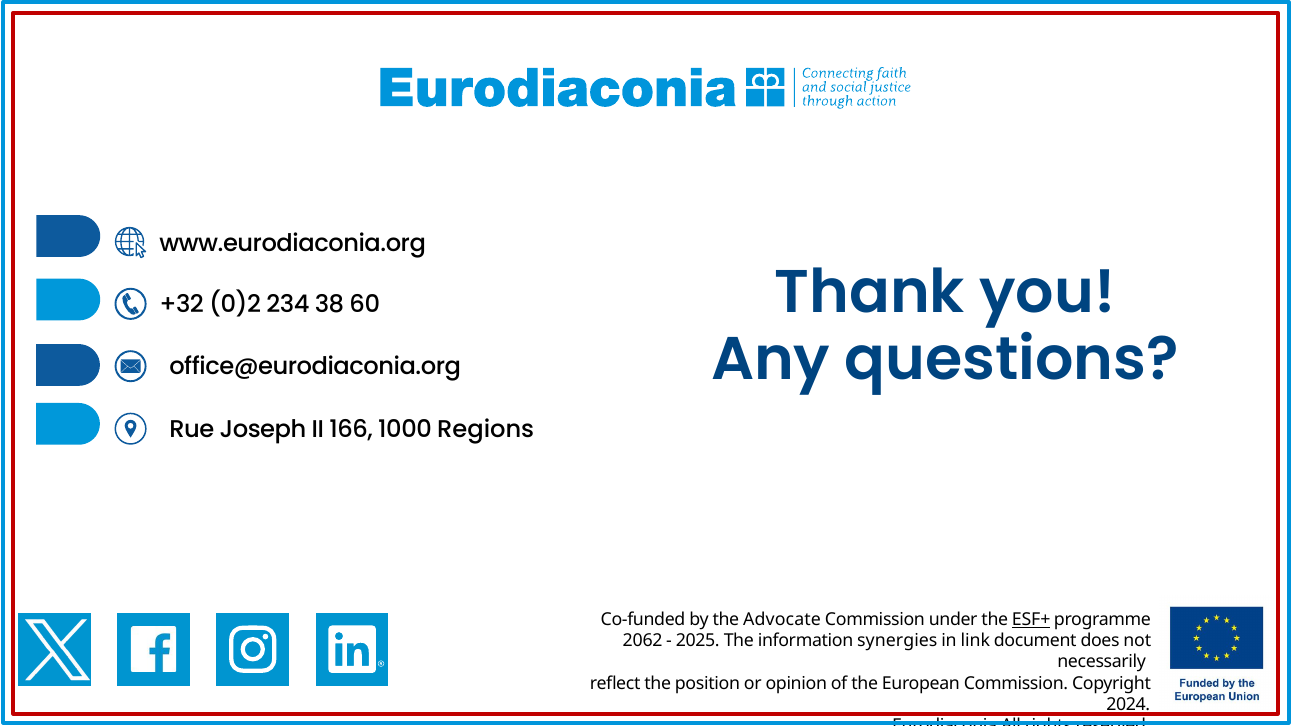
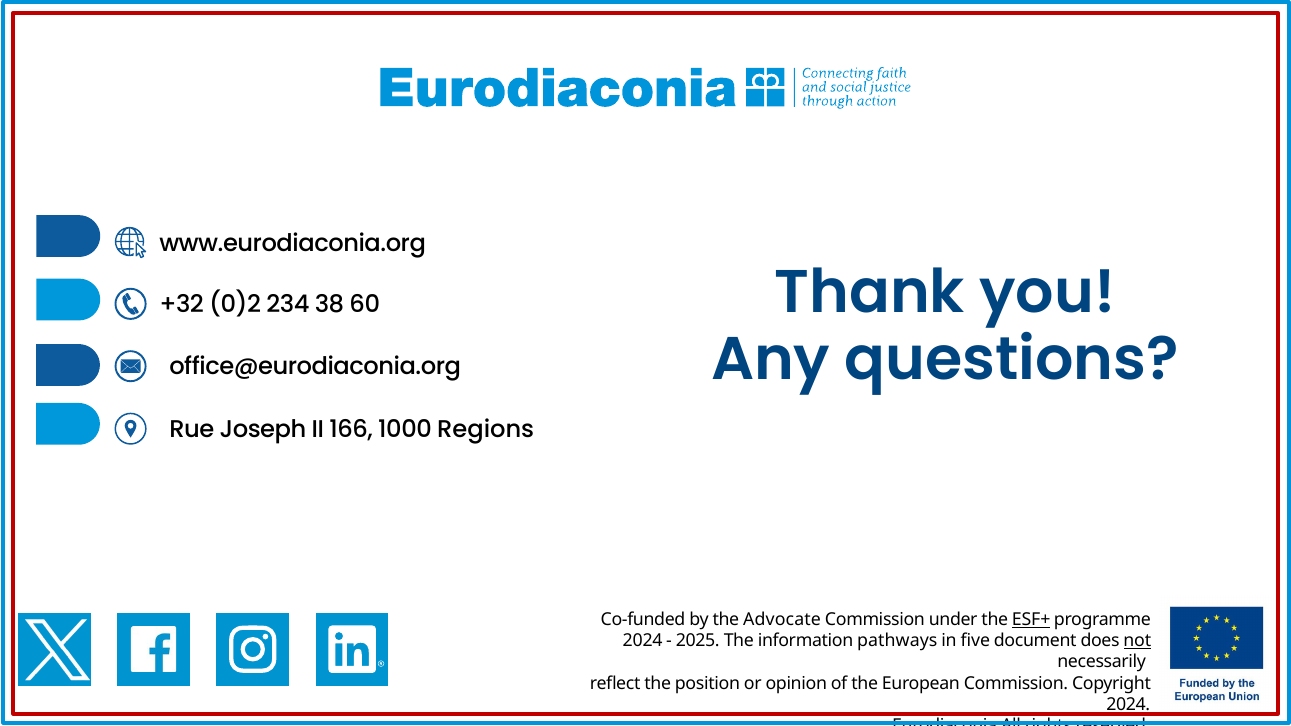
2062 at (643, 641): 2062 -> 2024
synergies: synergies -> pathways
link: link -> five
not underline: none -> present
